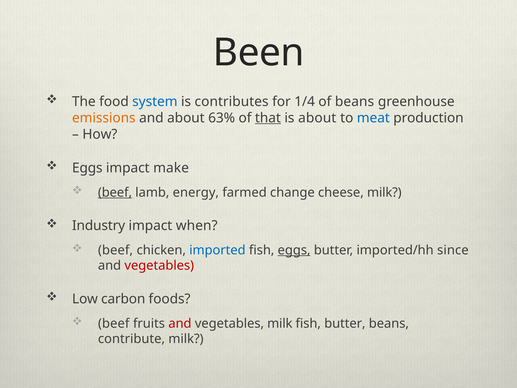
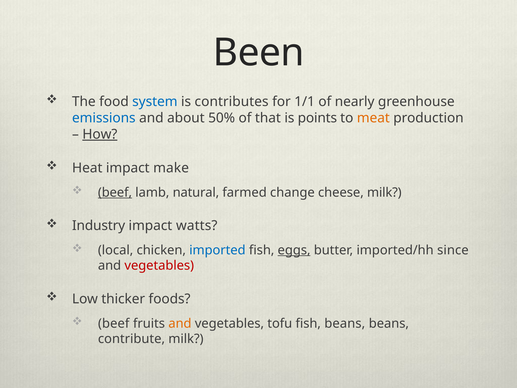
1/4: 1/4 -> 1/1
of beans: beans -> nearly
emissions colour: orange -> blue
63%: 63% -> 50%
that underline: present -> none
is about: about -> points
meat colour: blue -> orange
How underline: none -> present
Eggs at (87, 168): Eggs -> Heat
energy: energy -> natural
when: when -> watts
beef at (116, 250): beef -> local
carbon: carbon -> thicker
and at (180, 323) colour: red -> orange
vegetables milk: milk -> tofu
fish butter: butter -> beans
